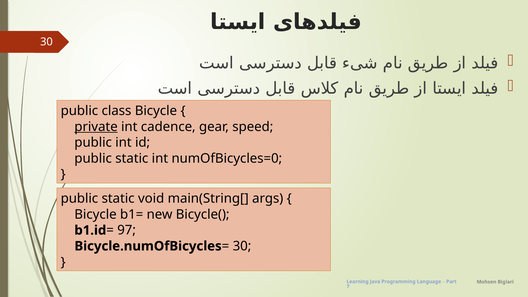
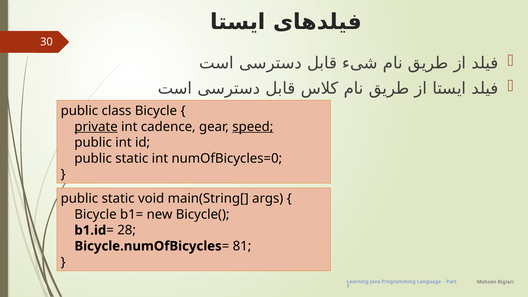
speed underline: none -> present
97: 97 -> 28
30 at (242, 246): 30 -> 81
